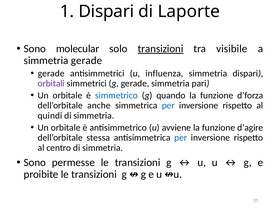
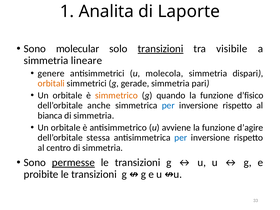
1 Dispari: Dispari -> Analita
simmetria gerade: gerade -> lineare
gerade at (51, 73): gerade -> genere
influenza: influenza -> molecola
orbitali colour: purple -> orange
simmetrico colour: blue -> orange
d’forza: d’forza -> d’fisico
quindi: quindi -> bianca
permesse underline: none -> present
